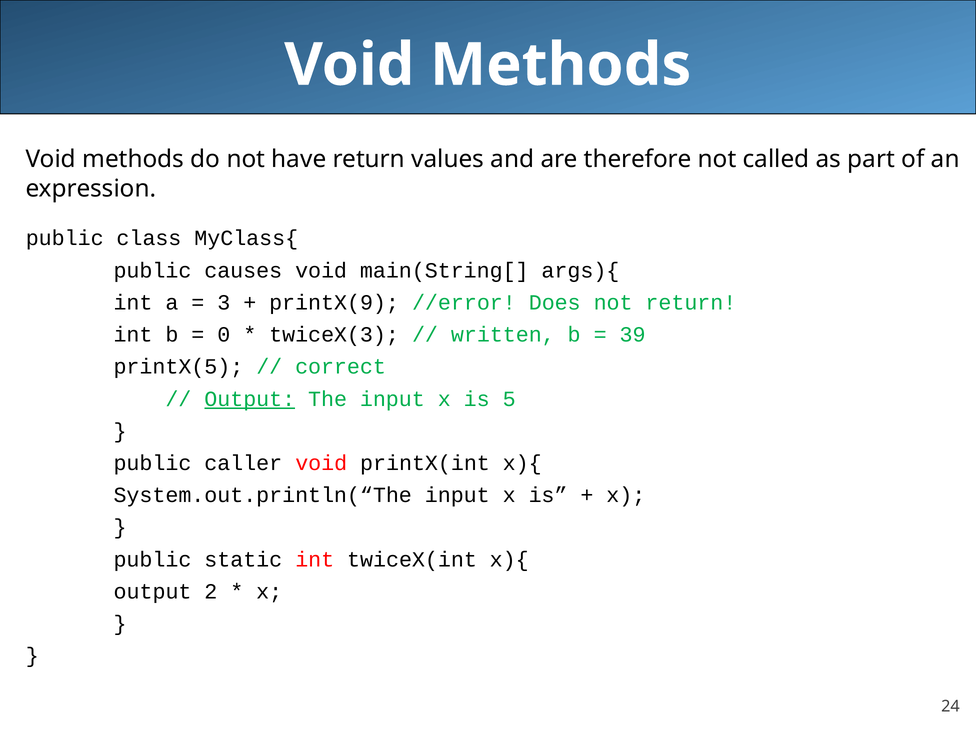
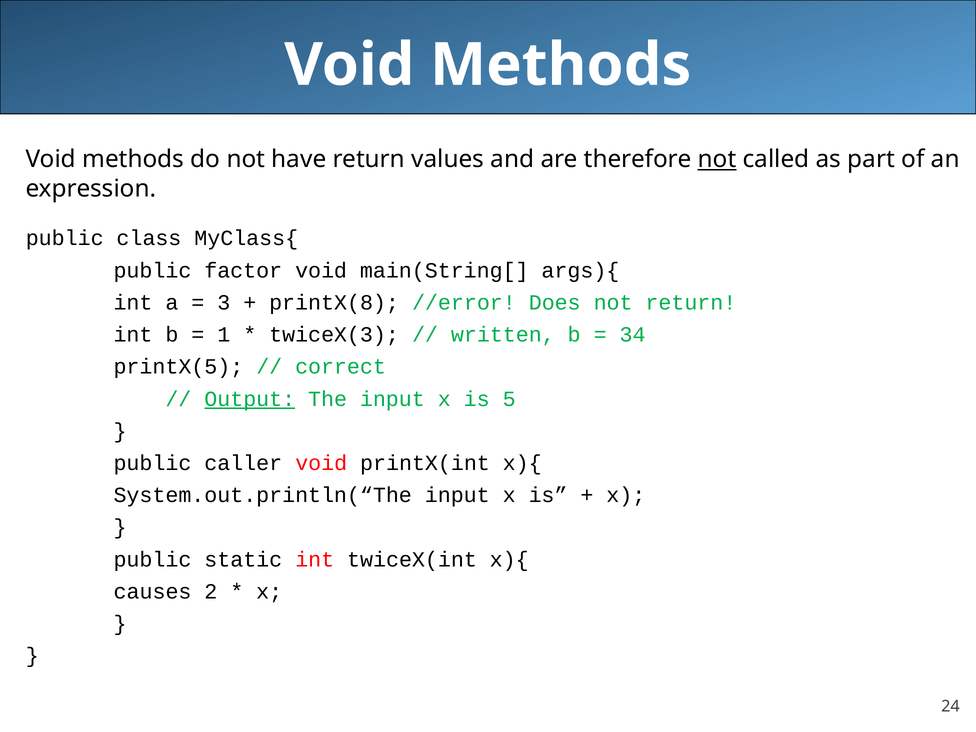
not at (717, 159) underline: none -> present
causes: causes -> factor
printX(9: printX(9 -> printX(8
0: 0 -> 1
39: 39 -> 34
output at (153, 592): output -> causes
